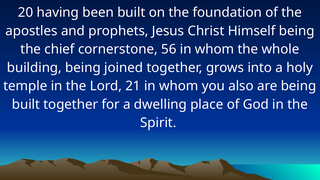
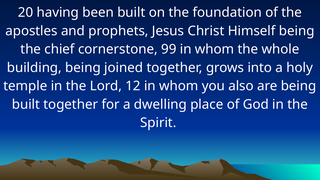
56: 56 -> 99
21: 21 -> 12
